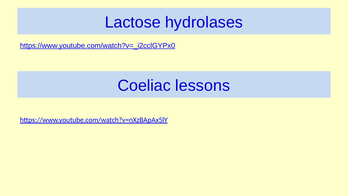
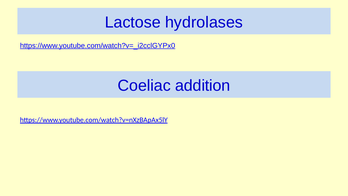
lessons: lessons -> addition
